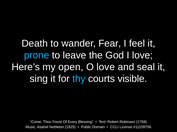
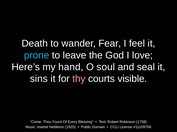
open: open -> hand
O love: love -> soul
sing: sing -> sins
thy colour: light blue -> pink
